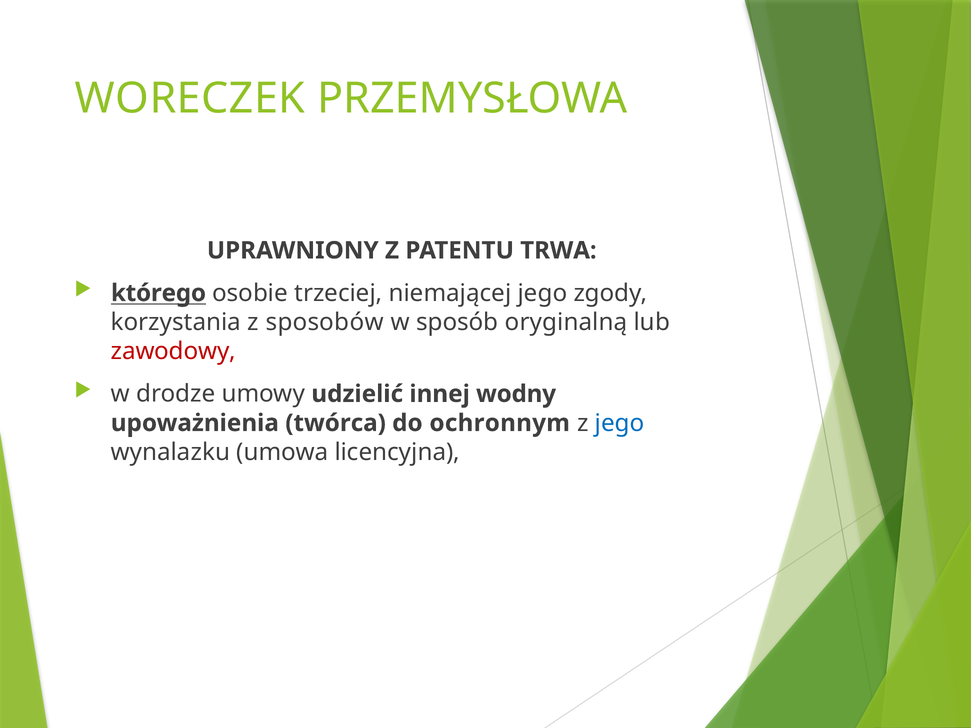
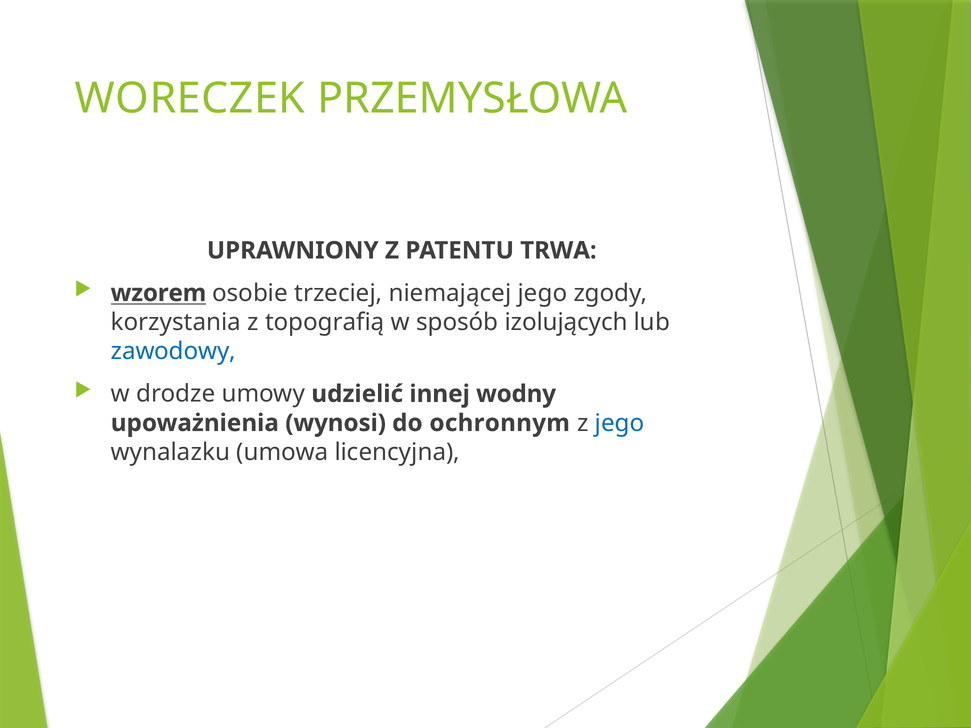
którego: którego -> wzorem
sposobów: sposobów -> topografią
oryginalną: oryginalną -> izolujących
zawodowy colour: red -> blue
twórca: twórca -> wynosi
